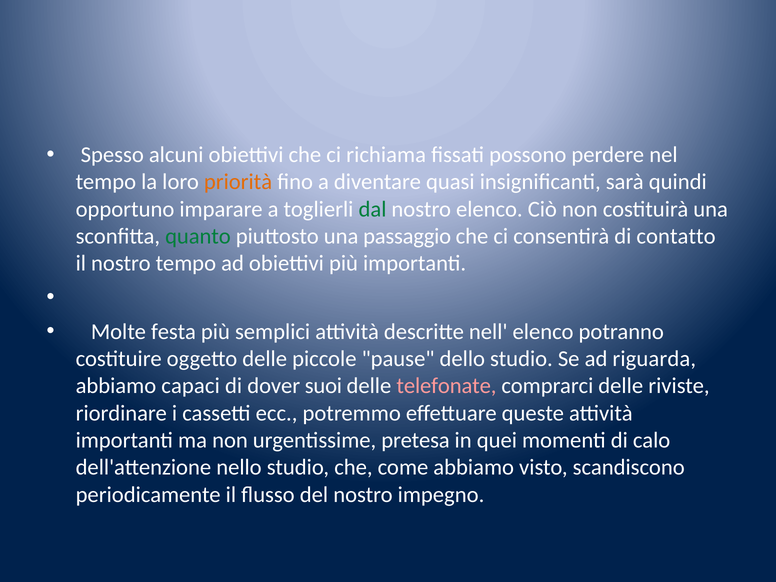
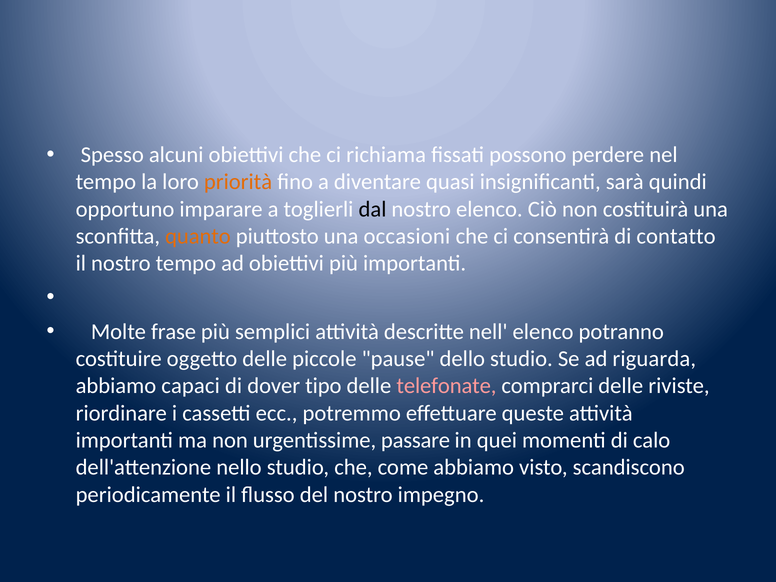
dal colour: green -> black
quanto colour: green -> orange
passaggio: passaggio -> occasioni
festa: festa -> frase
suoi: suoi -> tipo
pretesa: pretesa -> passare
